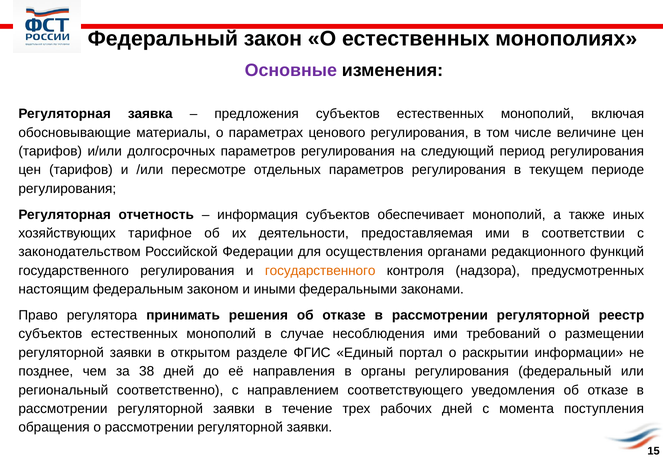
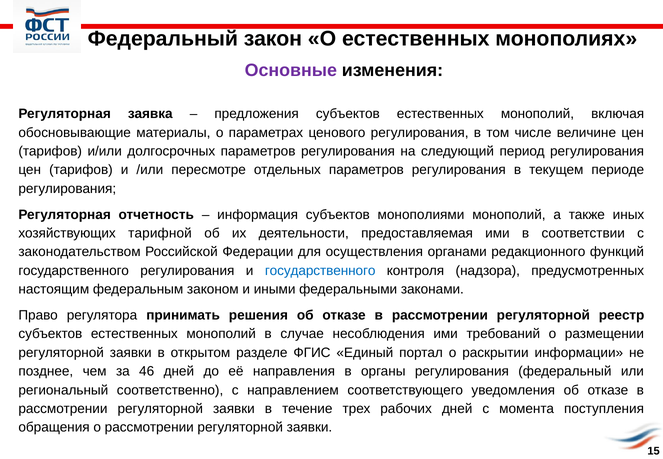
обеспечивает: обеспечивает -> монополиями
тарифное: тарифное -> тарифной
государственного at (320, 271) colour: orange -> blue
38: 38 -> 46
